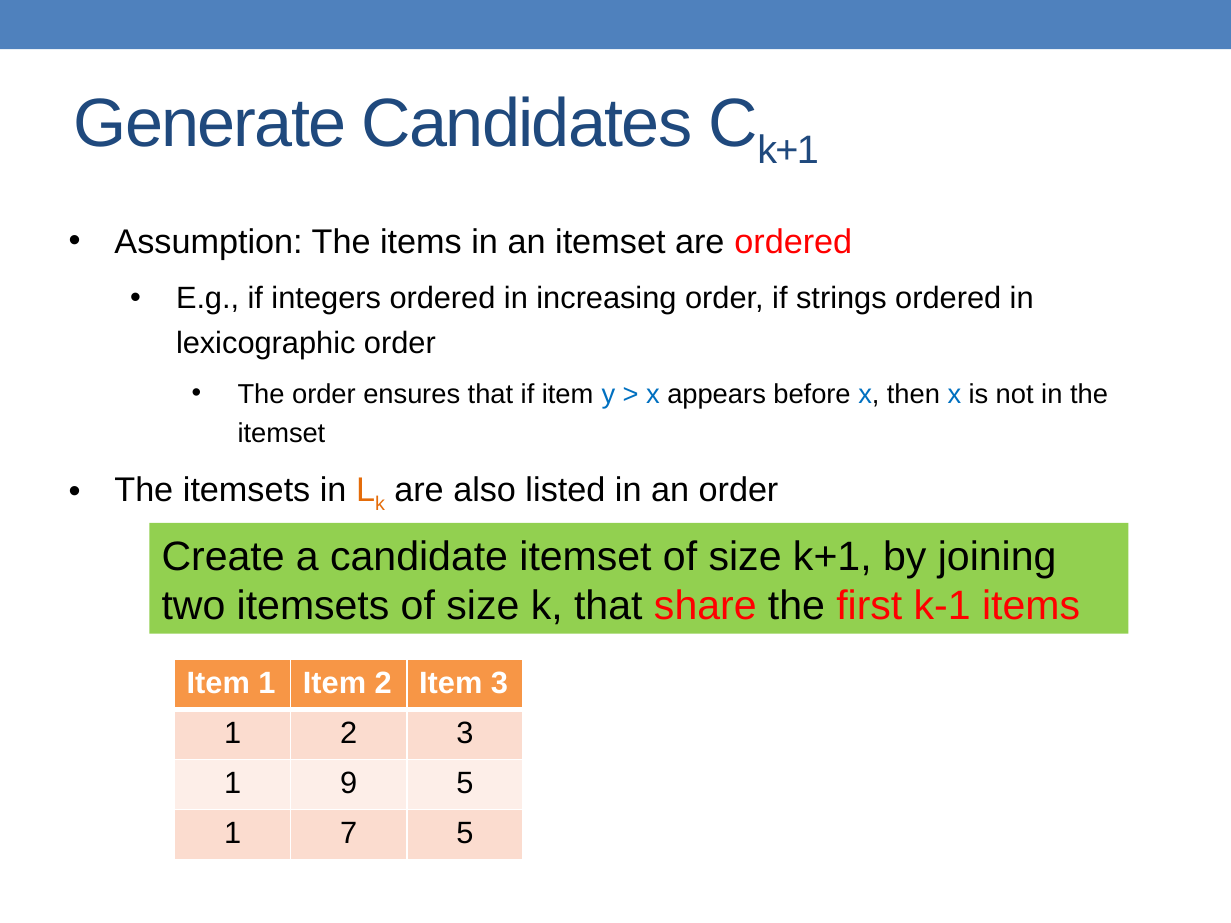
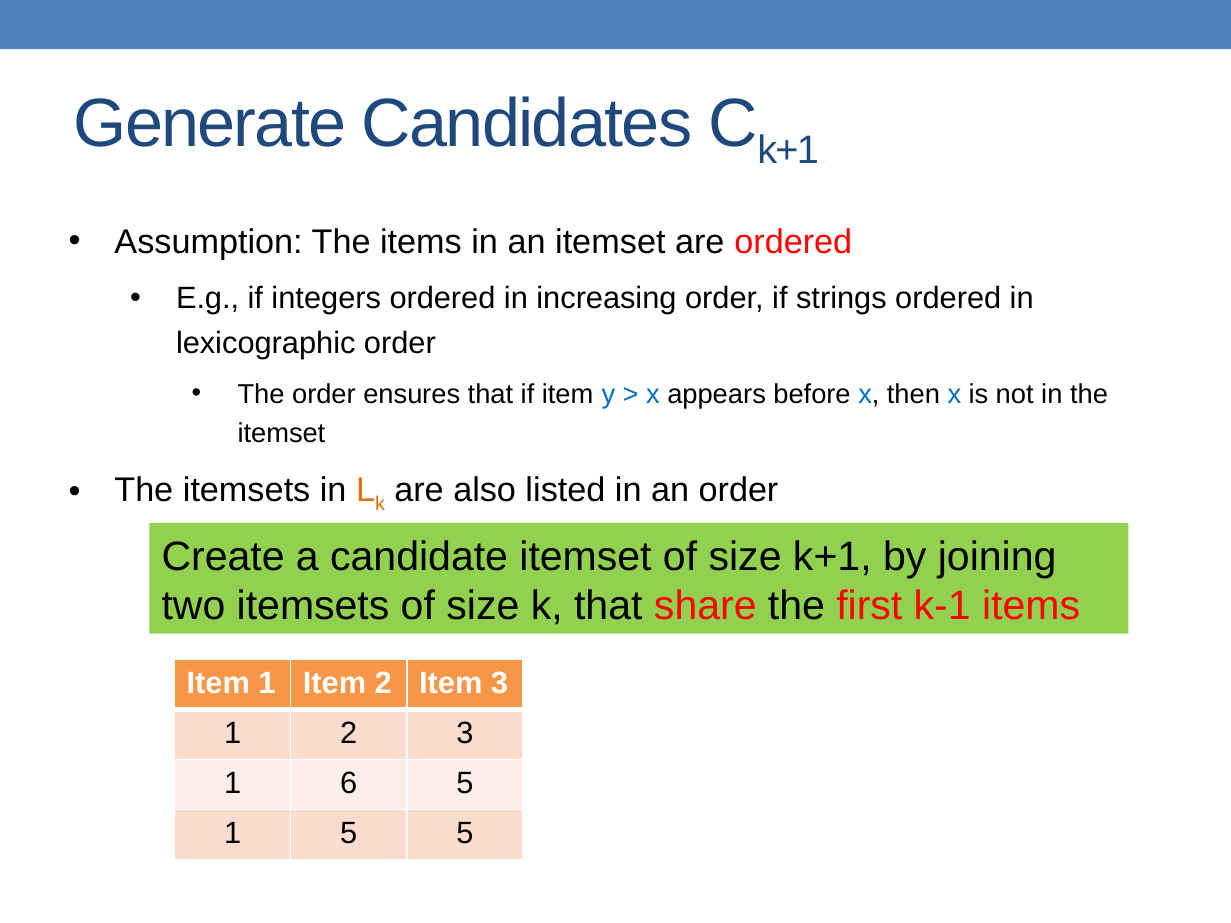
9: 9 -> 6
1 7: 7 -> 5
